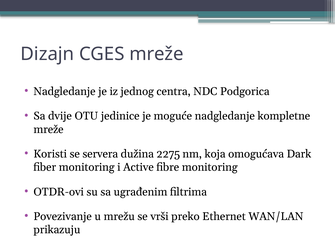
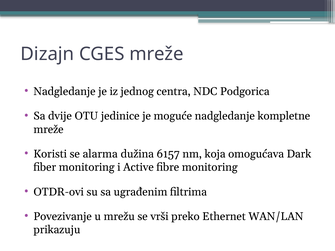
servera: servera -> alarma
2275: 2275 -> 6157
